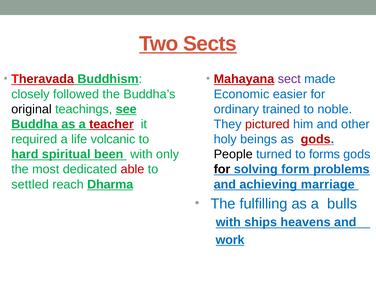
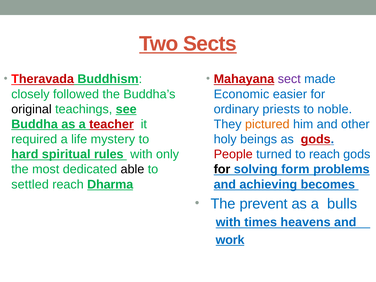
trained: trained -> priests
pictured colour: red -> orange
volcanic: volcanic -> mystery
been: been -> rules
People colour: black -> red
to forms: forms -> reach
able colour: red -> black
marriage: marriage -> becomes
fulfilling: fulfilling -> prevent
ships: ships -> times
